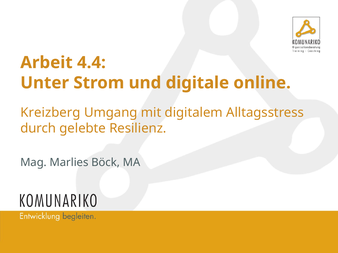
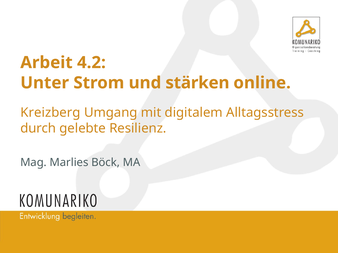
4.4: 4.4 -> 4.2
digitale: digitale -> stärken
